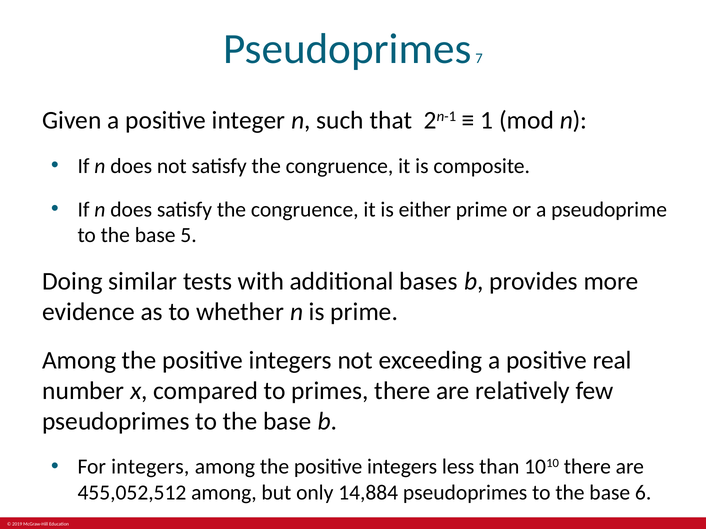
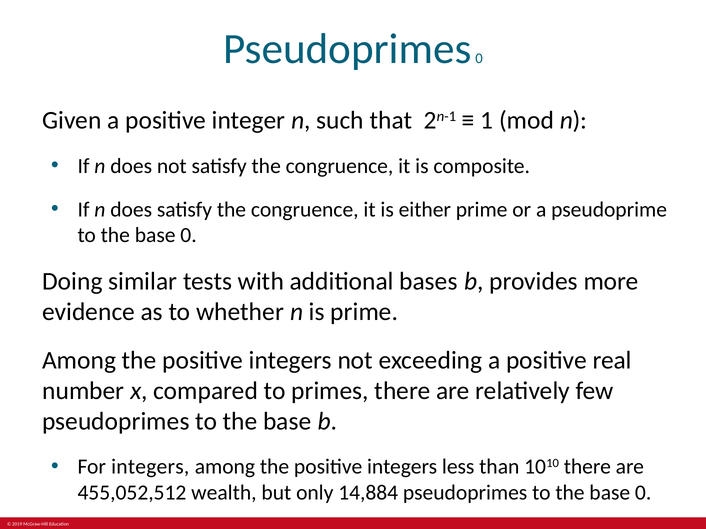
Pseudoprimes 7: 7 -> 0
5 at (189, 236): 5 -> 0
455,052,512 among: among -> wealth
6 at (643, 493): 6 -> 0
